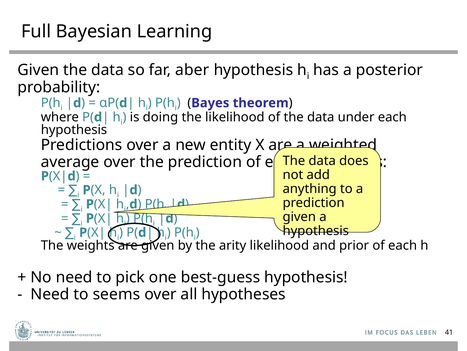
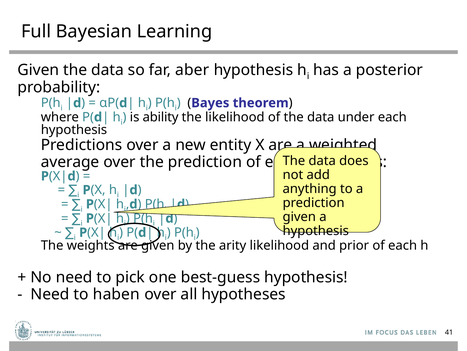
doing: doing -> ability
seems: seems -> haben
